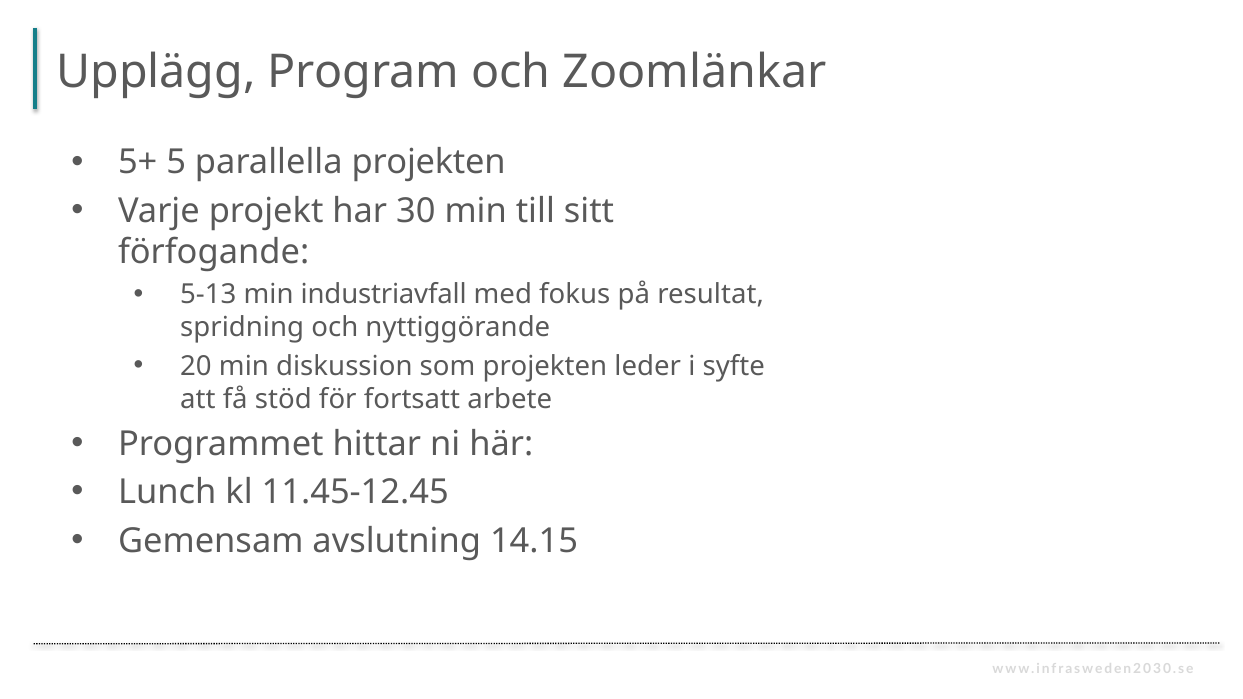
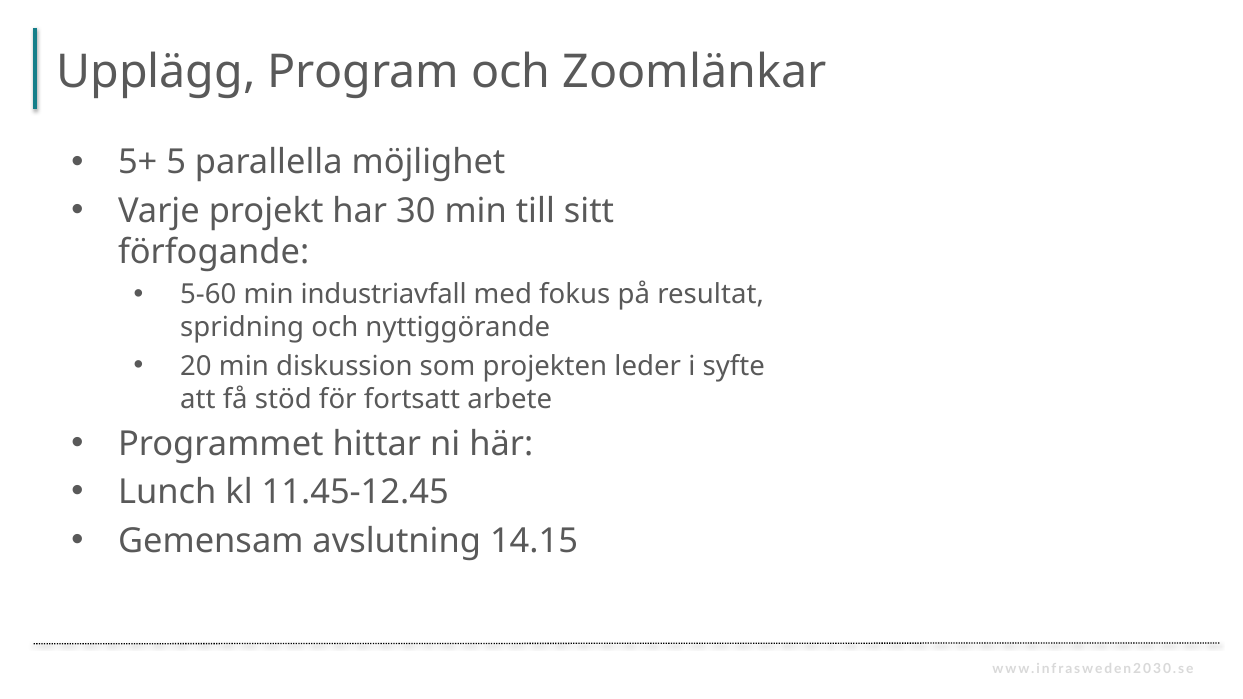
parallella projekten: projekten -> möjlighet
5-13: 5-13 -> 5-60
